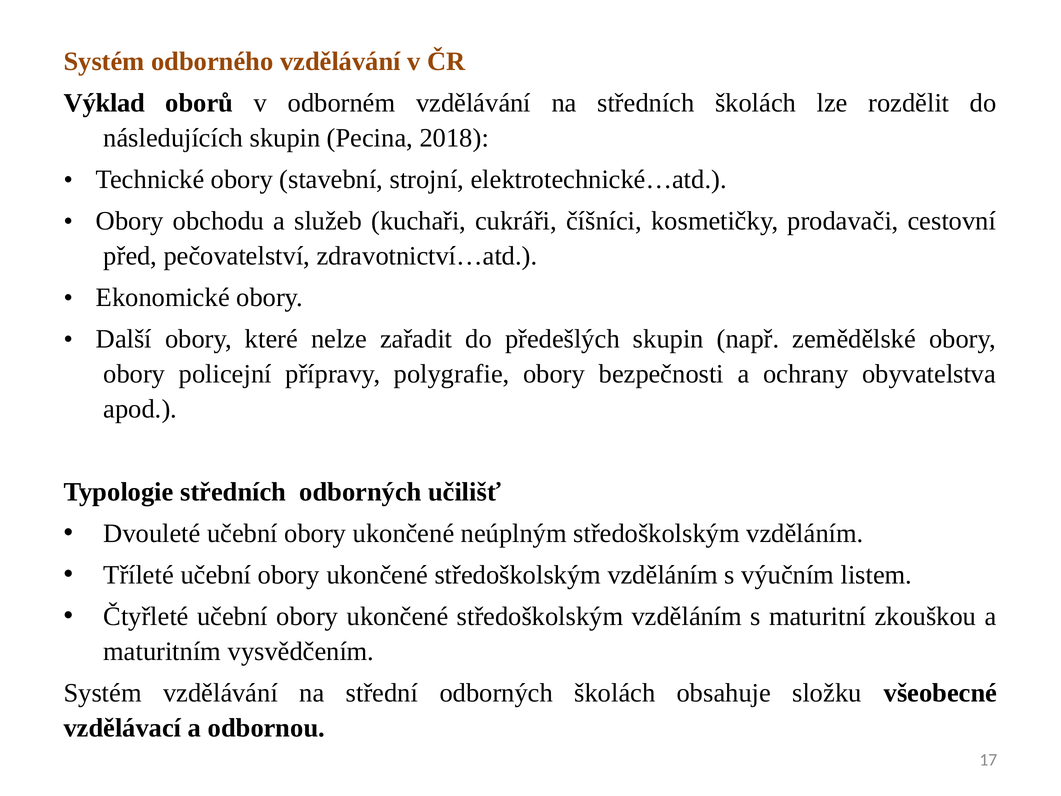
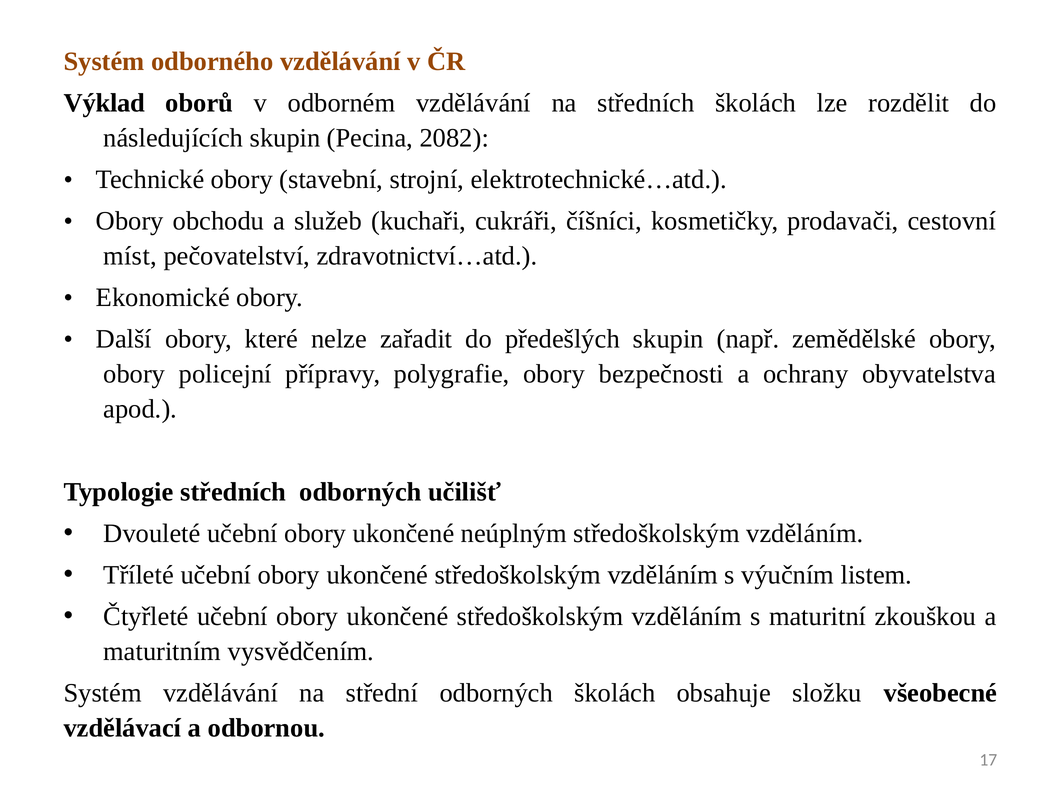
2018: 2018 -> 2082
před: před -> míst
